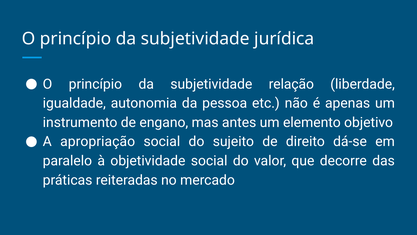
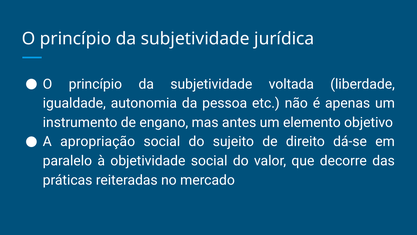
relação: relação -> voltada
